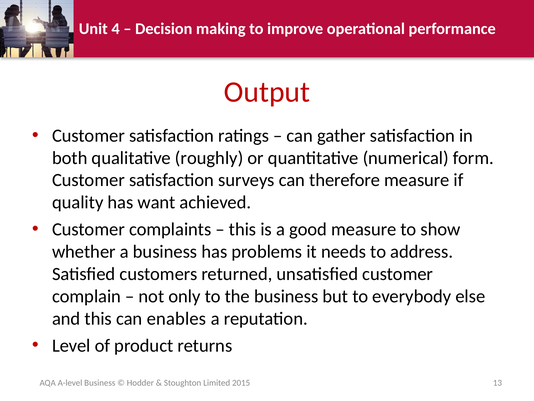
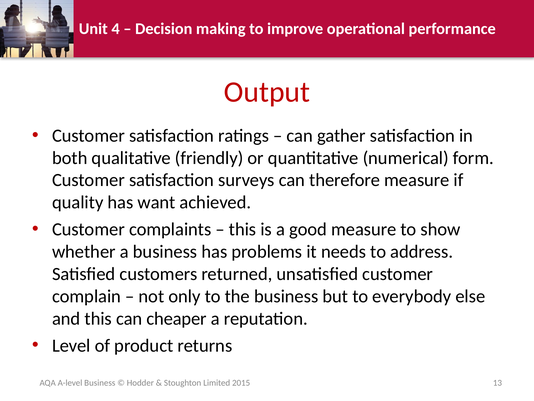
roughly: roughly -> friendly
enables: enables -> cheaper
